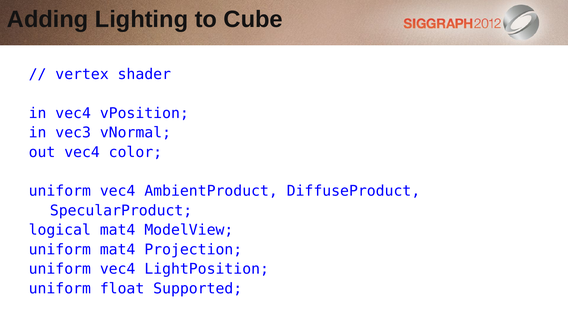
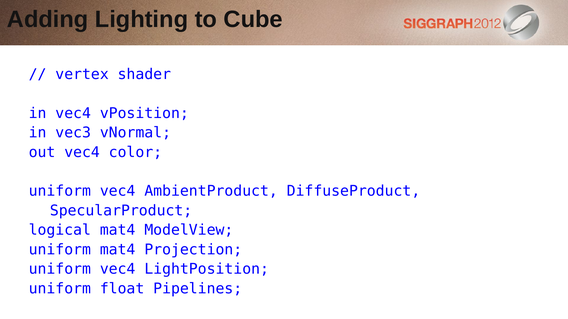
Supported: Supported -> Pipelines
